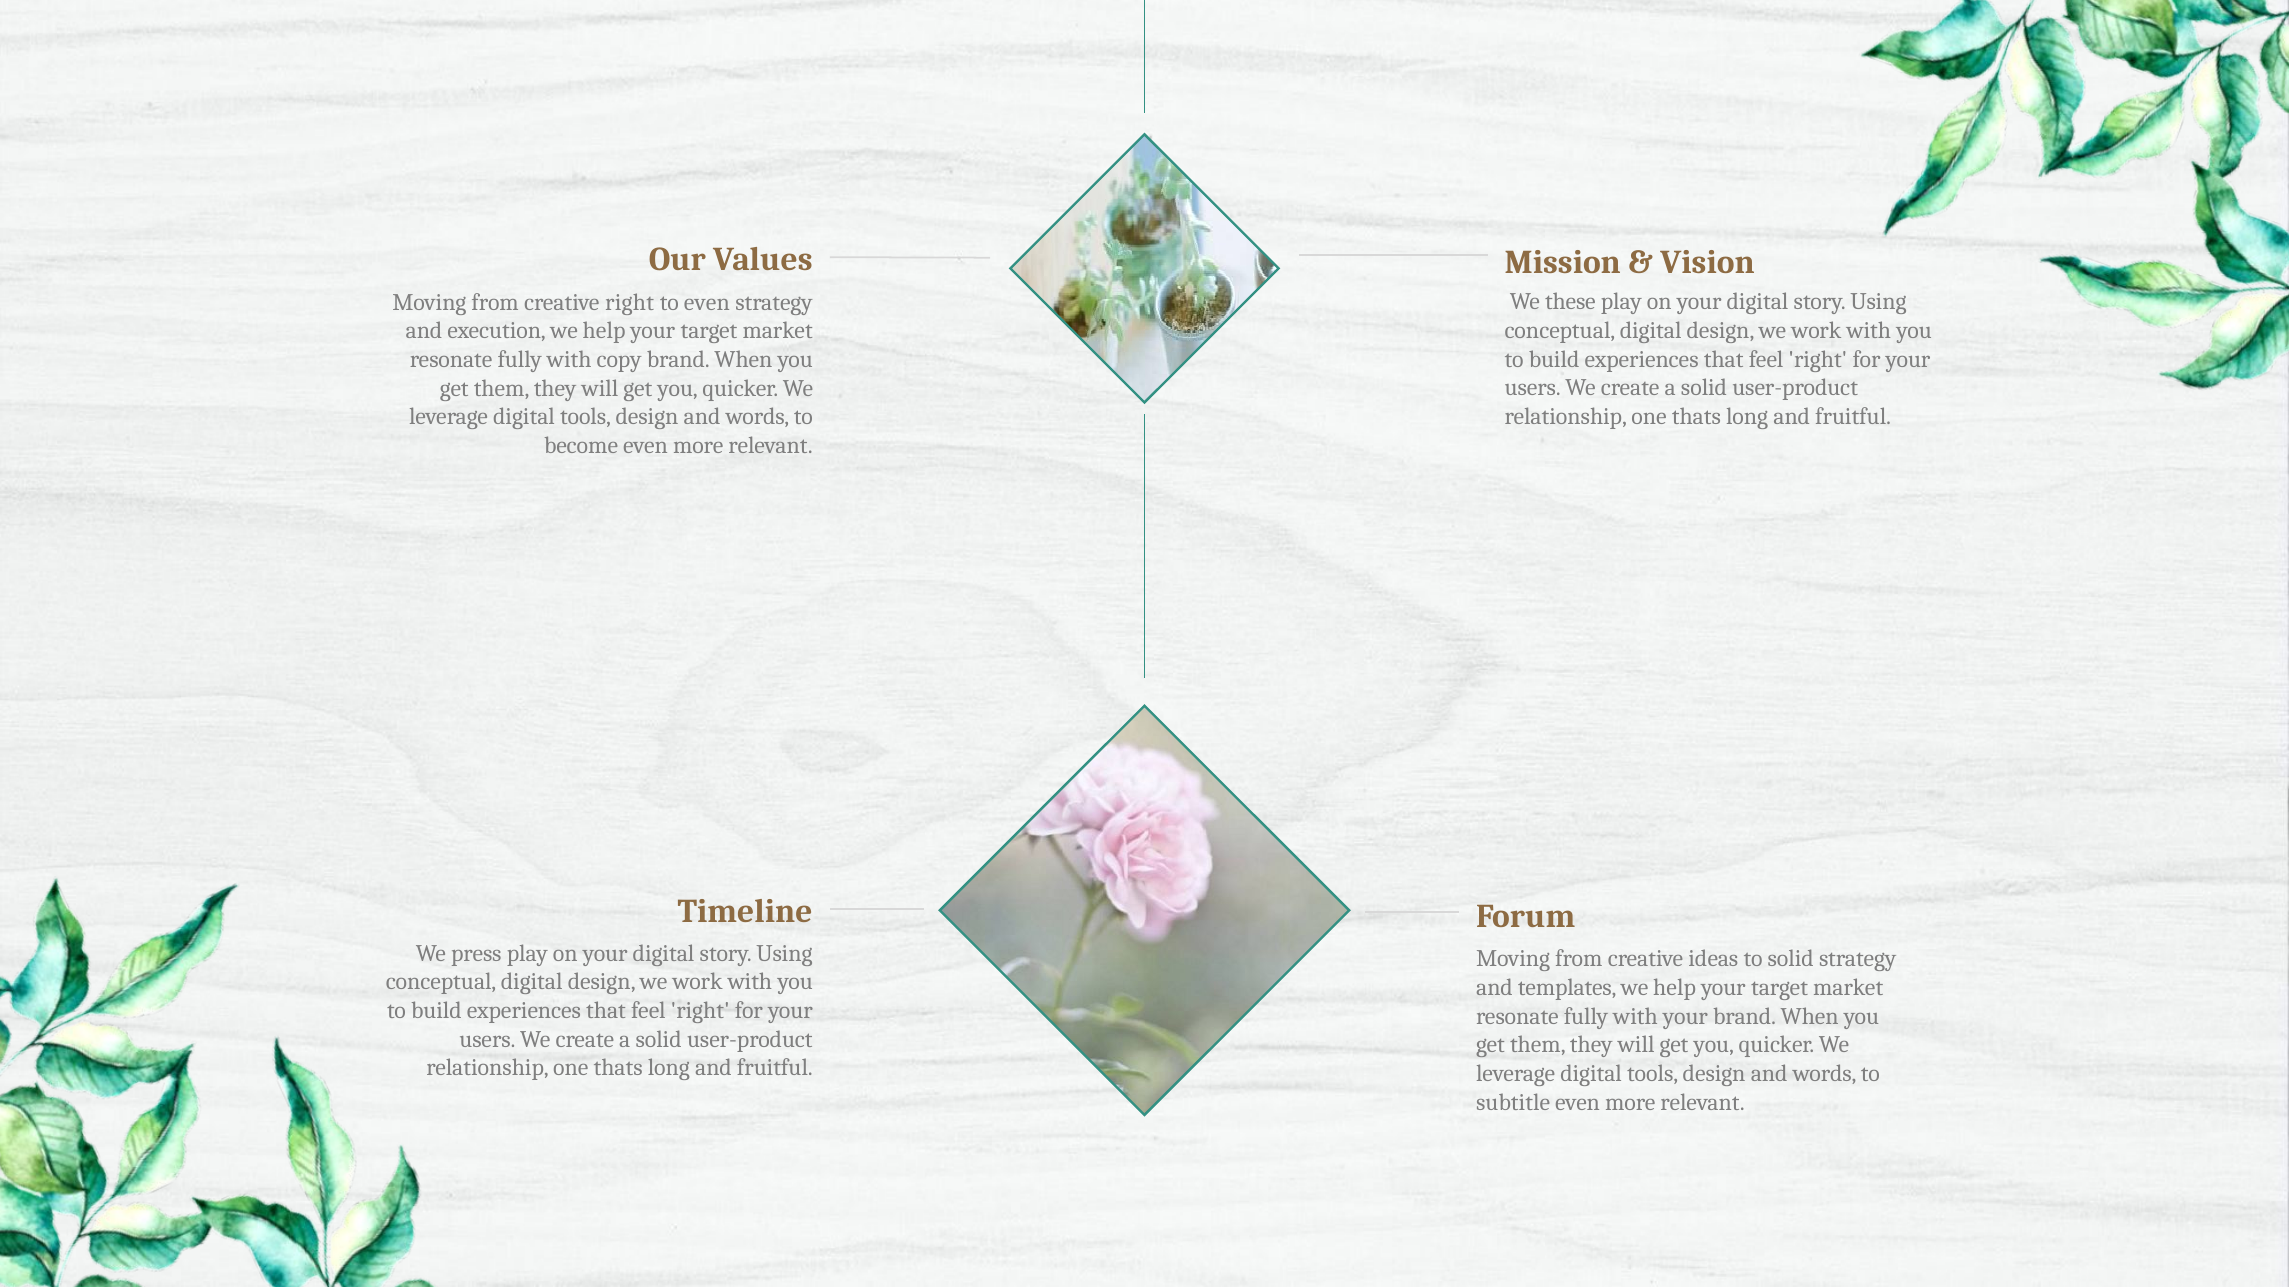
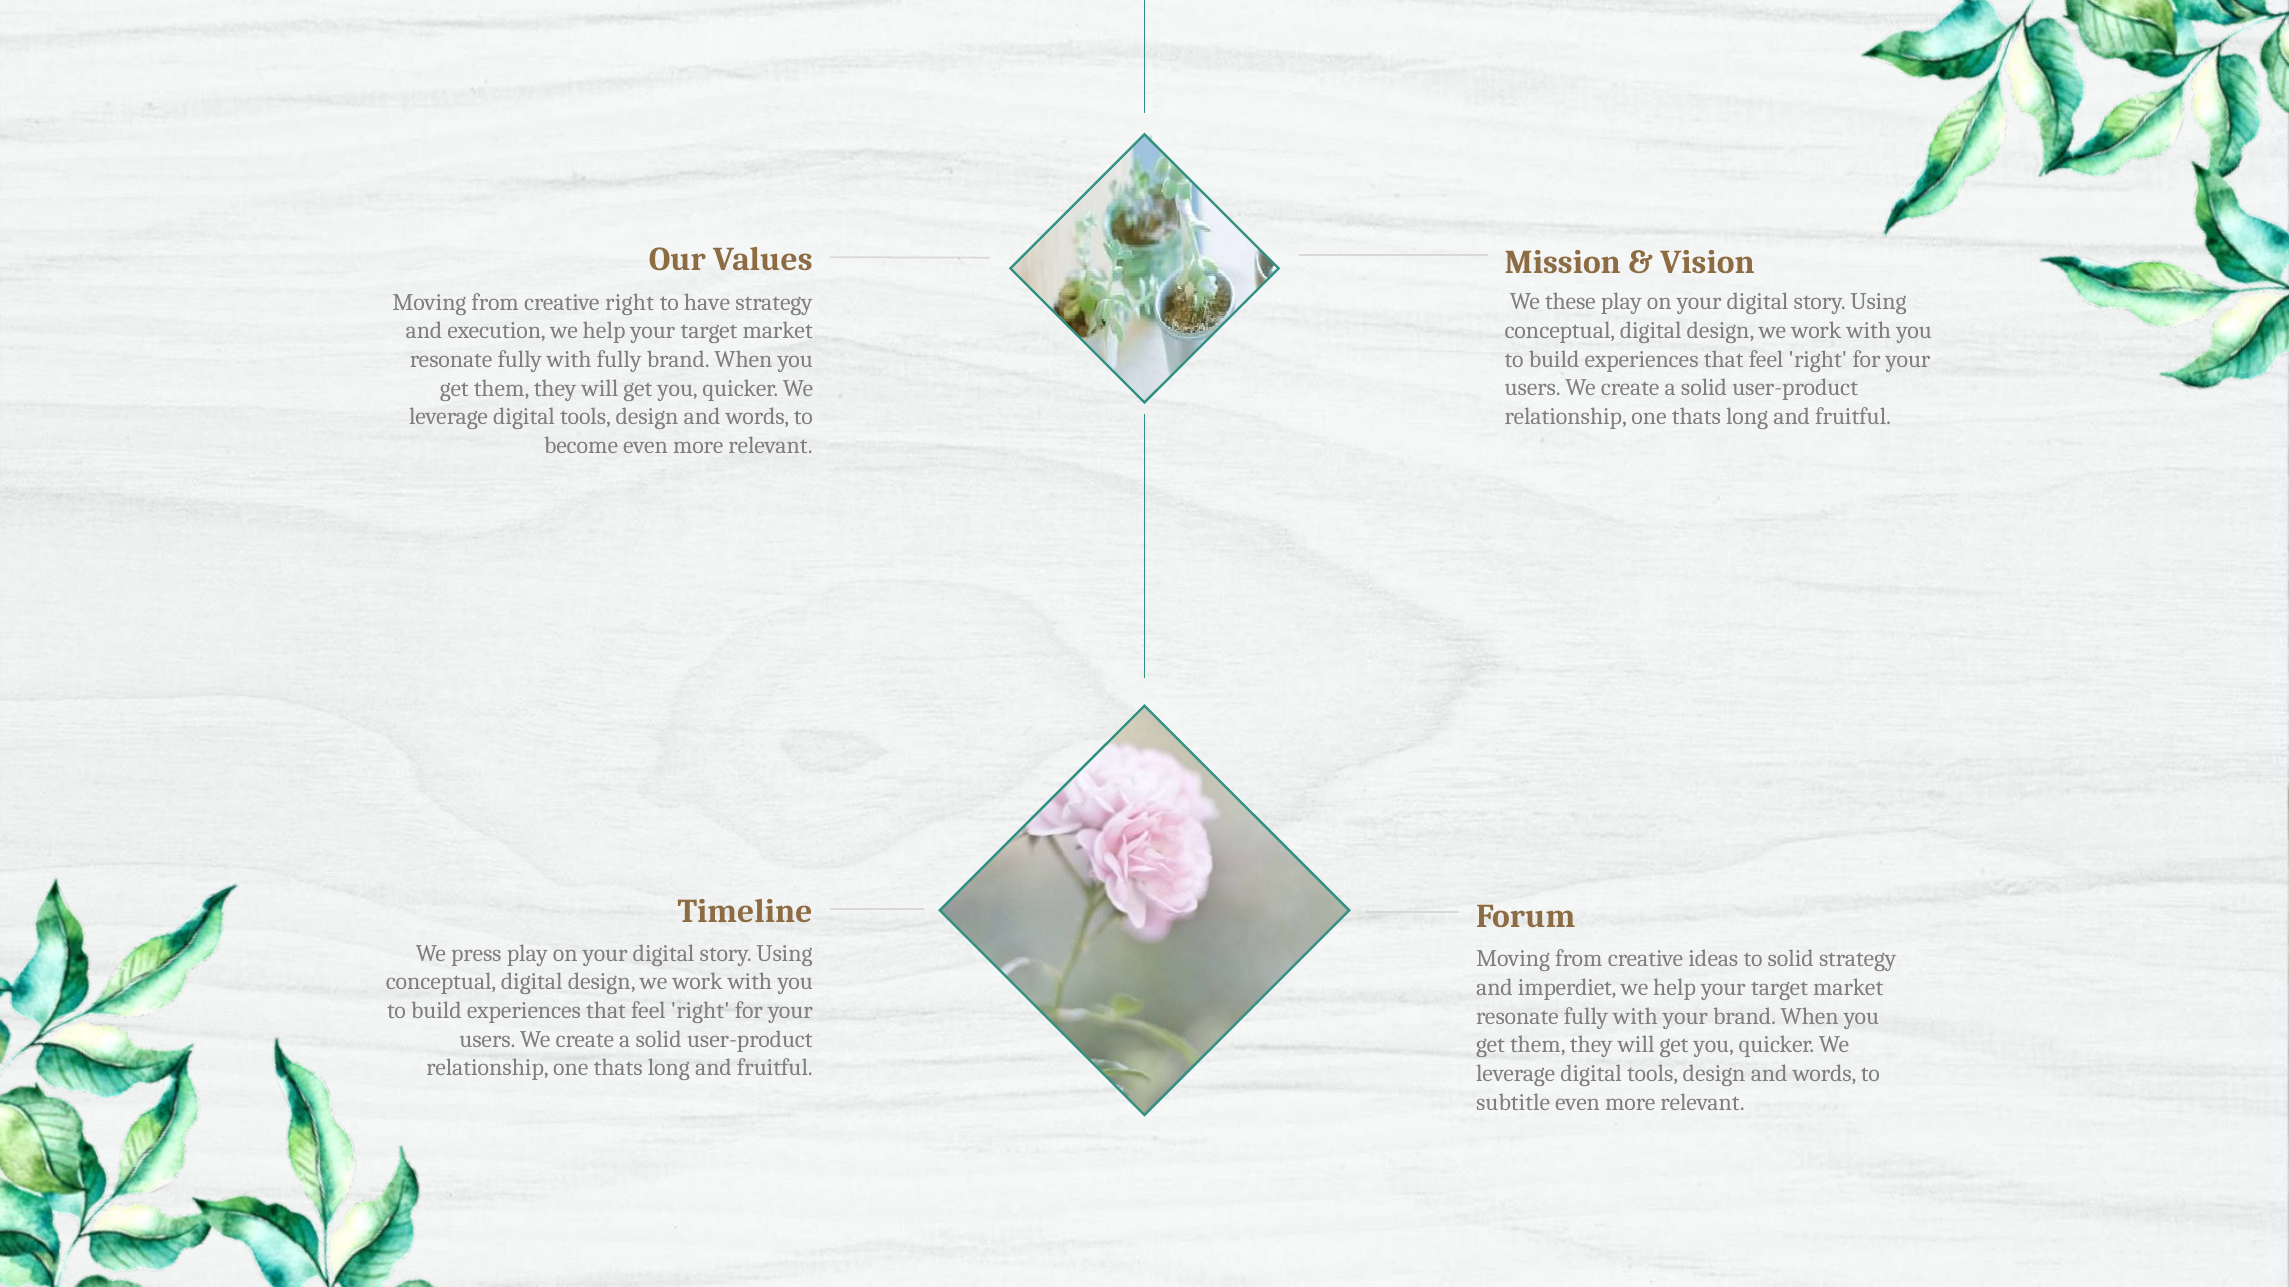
to even: even -> have
with copy: copy -> fully
templates: templates -> imperdiet
